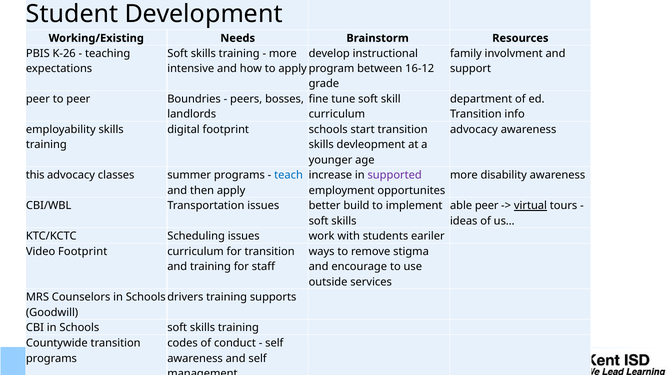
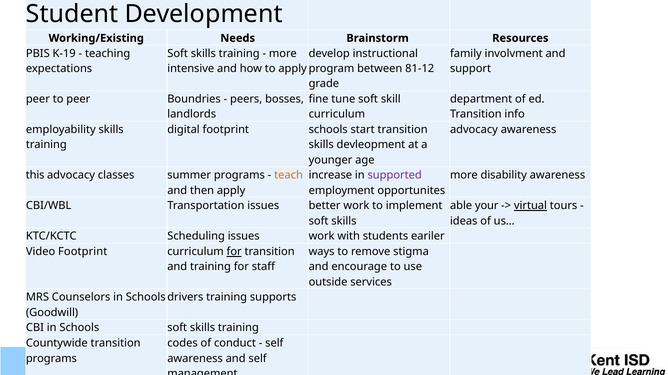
K-26: K-26 -> K-19
16-12: 16-12 -> 81-12
teach colour: blue -> orange
better build: build -> work
able peer: peer -> your
for at (234, 252) underline: none -> present
